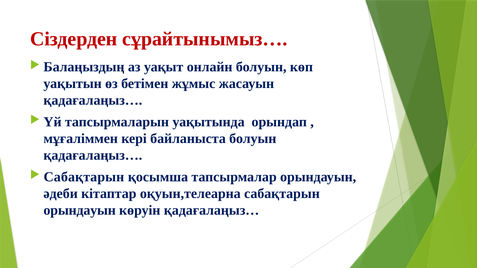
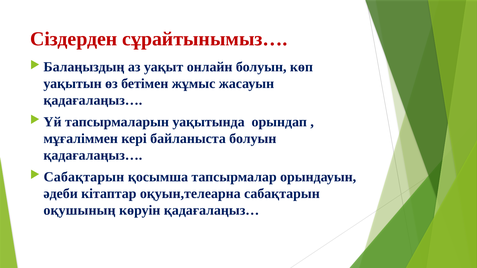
орындауын at (80, 210): орындауын -> оқушының
